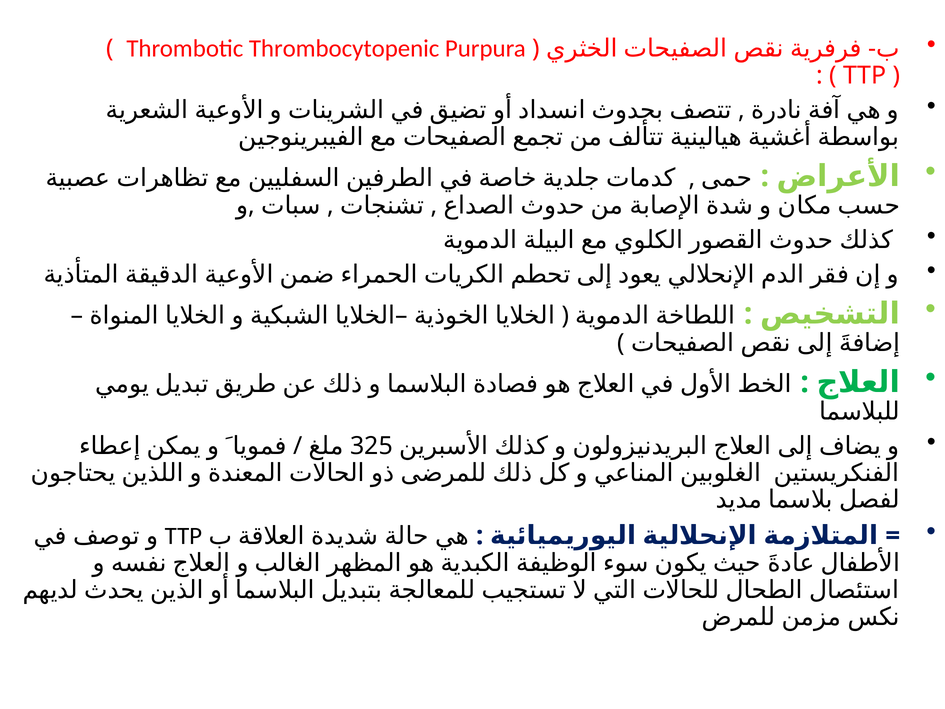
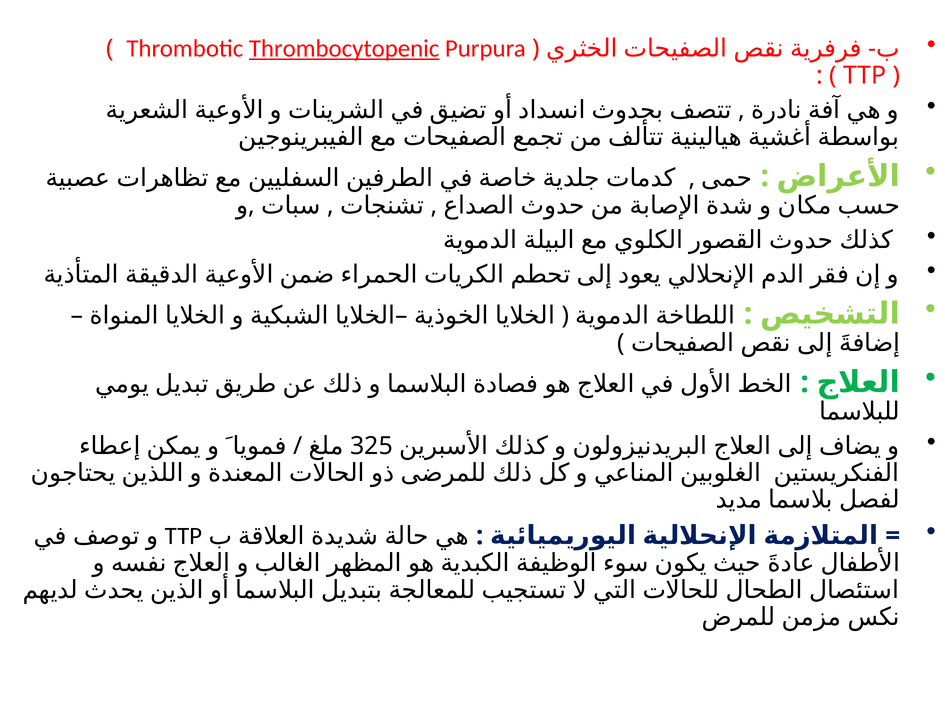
Thrombocytopenic underline: none -> present
